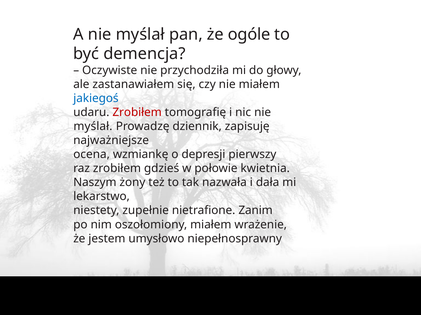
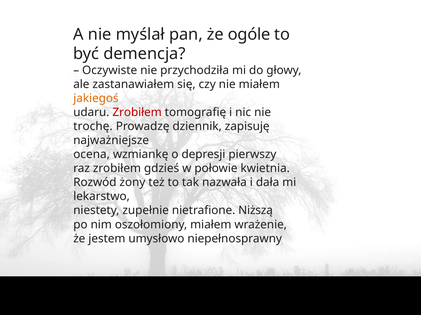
jakiegoś colour: blue -> orange
myślał at (93, 127): myślał -> trochę
Naszym: Naszym -> Rozwód
Zanim: Zanim -> Niższą
